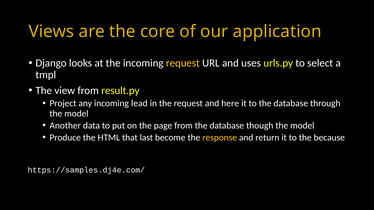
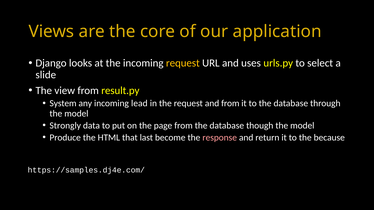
tmpl: tmpl -> slide
Project: Project -> System
and here: here -> from
Another: Another -> Strongly
response colour: yellow -> pink
